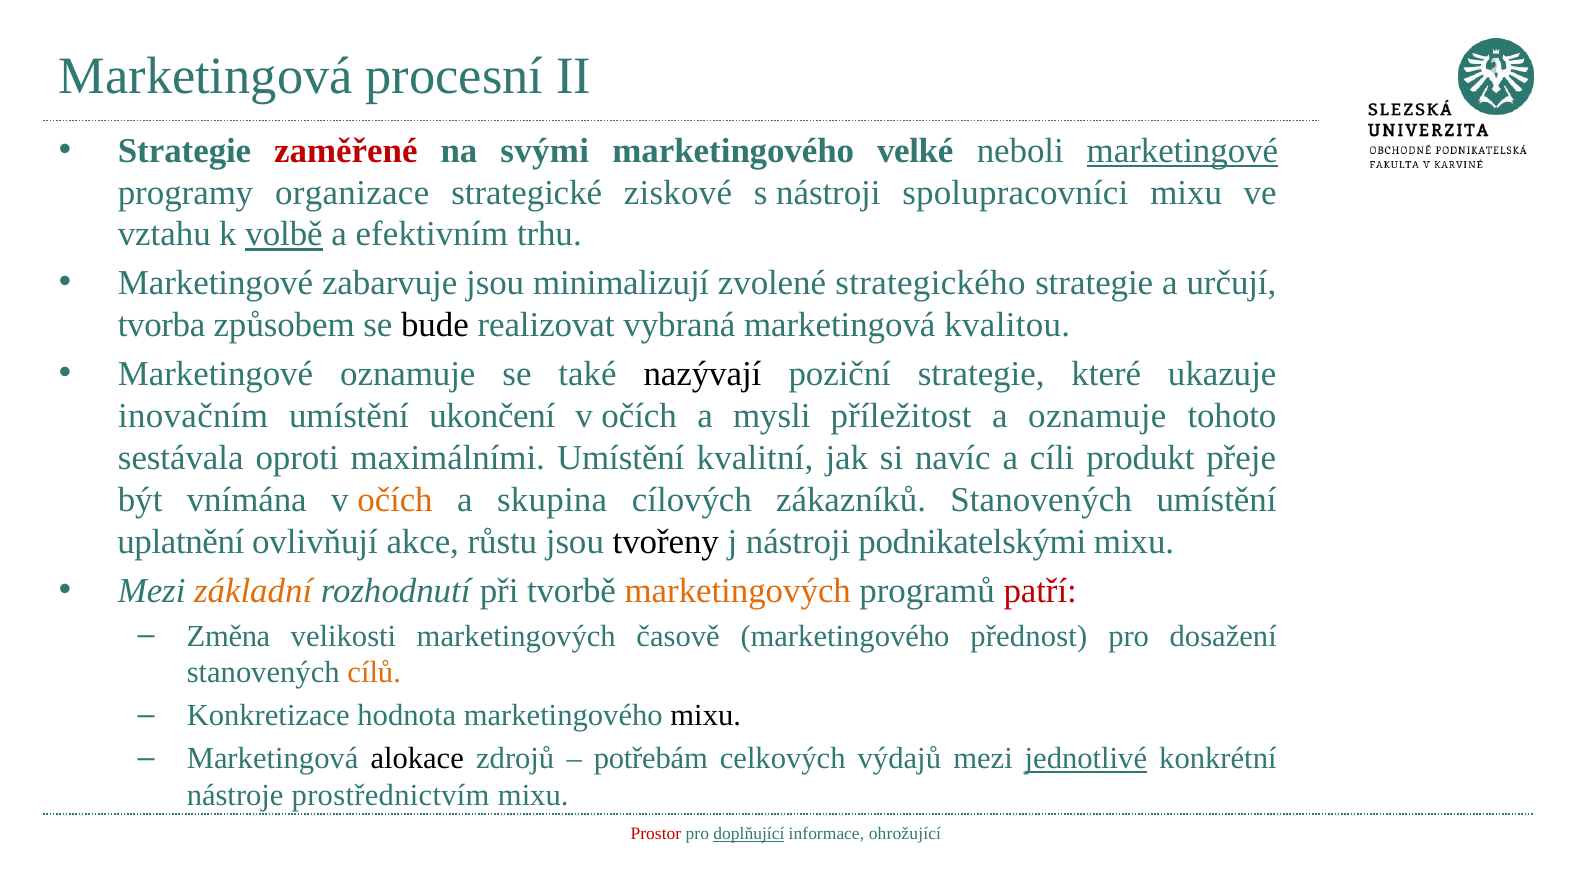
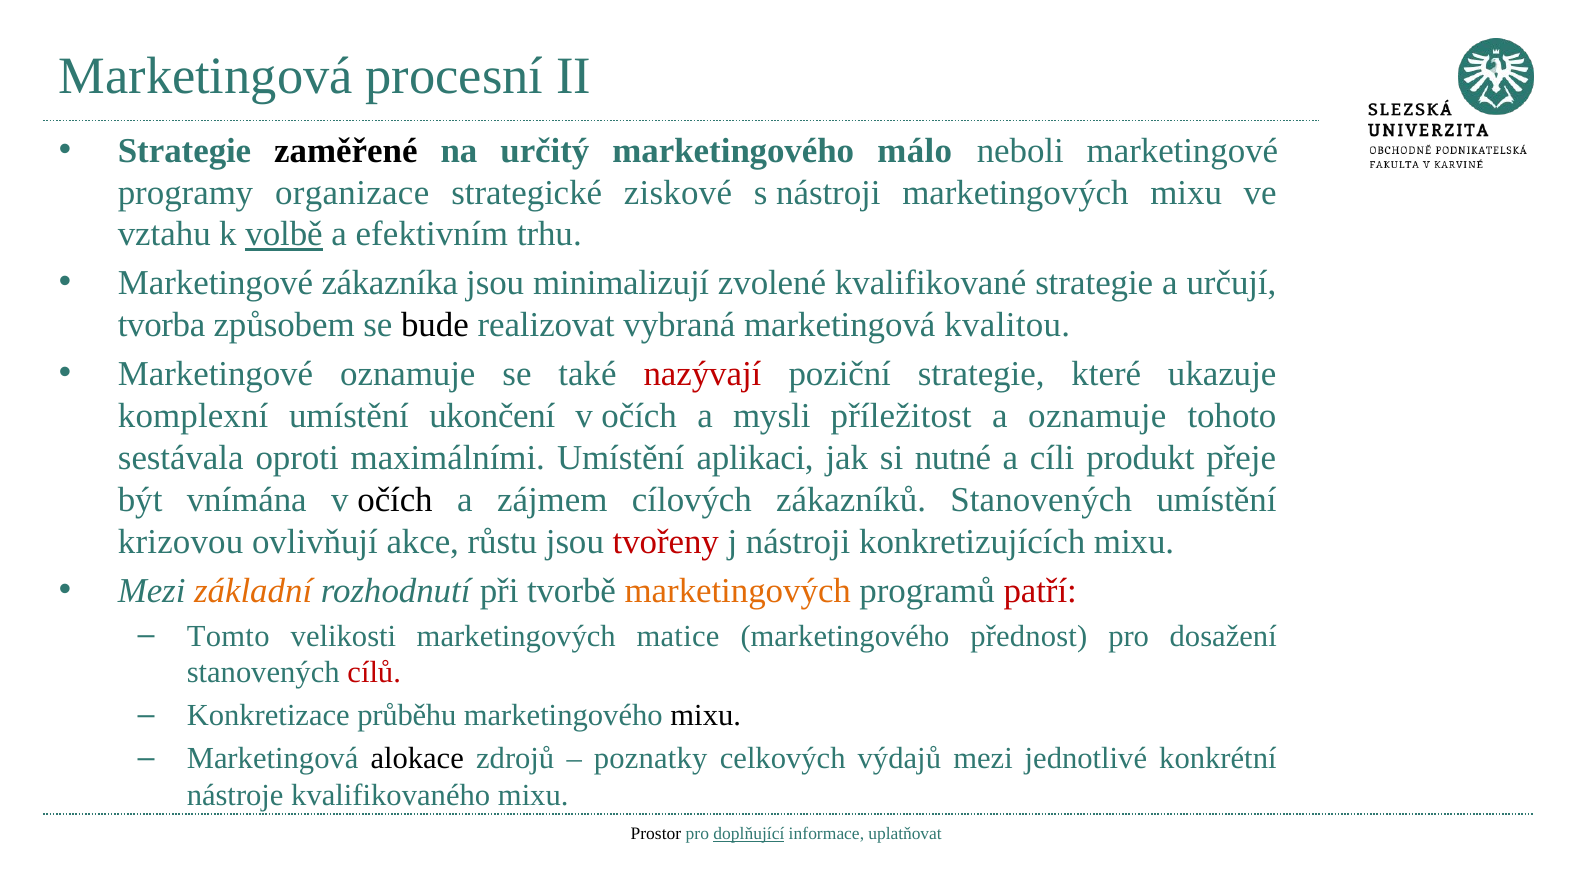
zaměřené colour: red -> black
svými: svými -> určitý
velké: velké -> málo
marketingové at (1182, 151) underline: present -> none
nástroji spolupracovníci: spolupracovníci -> marketingových
zabarvuje: zabarvuje -> zákazníka
strategického: strategického -> kvalifikované
nazývají colour: black -> red
inovačním: inovačním -> komplexní
kvalitní: kvalitní -> aplikaci
navíc: navíc -> nutné
očích at (395, 500) colour: orange -> black
skupina: skupina -> zájmem
uplatnění: uplatnění -> krizovou
tvořeny colour: black -> red
podnikatelskými: podnikatelskými -> konkretizujících
Změna: Změna -> Tomto
časově: časově -> matice
cílů colour: orange -> red
hodnota: hodnota -> průběhu
potřebám: potřebám -> poznatky
jednotlivé underline: present -> none
prostřednictvím: prostřednictvím -> kvalifikovaného
Prostor colour: red -> black
ohrožující: ohrožující -> uplatňovat
